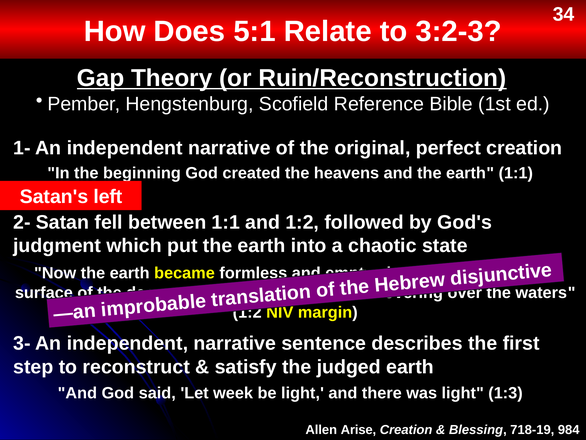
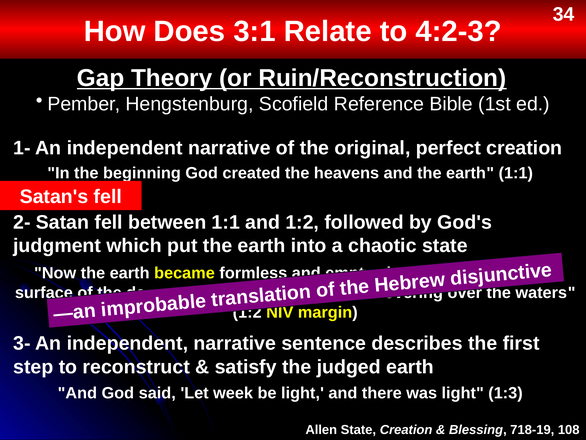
5:1: 5:1 -> 3:1
3:2-3: 3:2-3 -> 4:2-3
Satan's left: left -> fell
Allen Arise: Arise -> State
984: 984 -> 108
